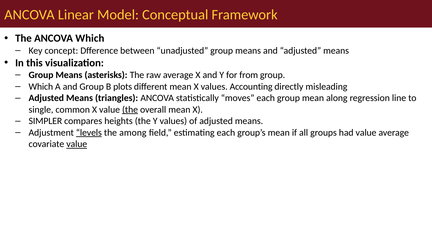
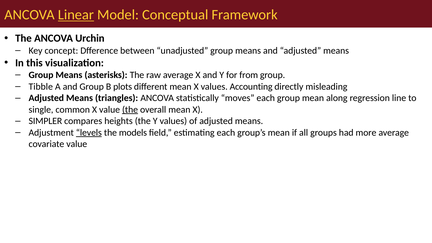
Linear underline: none -> present
ANCOVA Which: Which -> Urchin
Which at (41, 87): Which -> Tibble
among: among -> models
had value: value -> more
value at (77, 144) underline: present -> none
